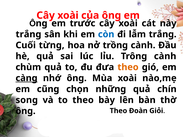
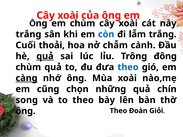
em trước: trước -> chùm
từng: từng -> thoải
trồng: trồng -> chẫm
quả at (45, 56) underline: none -> present
Trông cành: cành -> đông
theo at (128, 67) colour: orange -> blue
